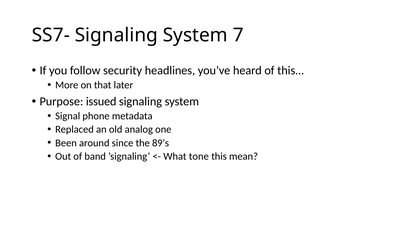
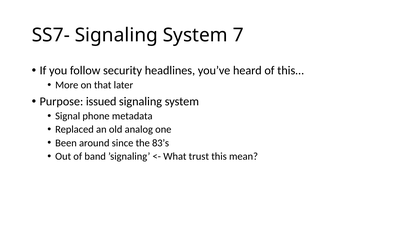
89’s: 89’s -> 83’s
tone: tone -> trust
